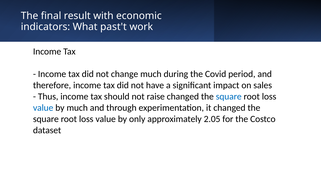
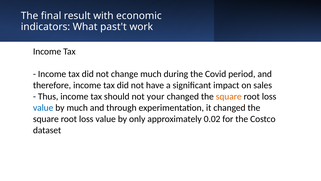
raise: raise -> your
square at (229, 96) colour: blue -> orange
2.05: 2.05 -> 0.02
